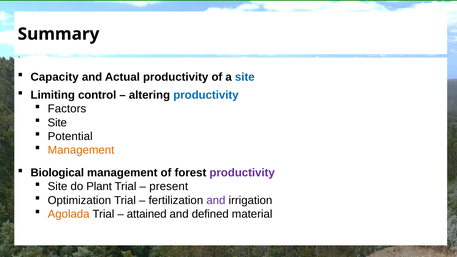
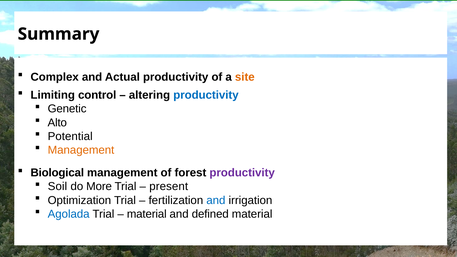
Capacity: Capacity -> Complex
site at (245, 77) colour: blue -> orange
Factors: Factors -> Genetic
Site at (57, 123): Site -> Alto
Site at (58, 187): Site -> Soil
Plant: Plant -> More
and at (216, 200) colour: purple -> blue
Agolada colour: orange -> blue
attained at (147, 214): attained -> material
